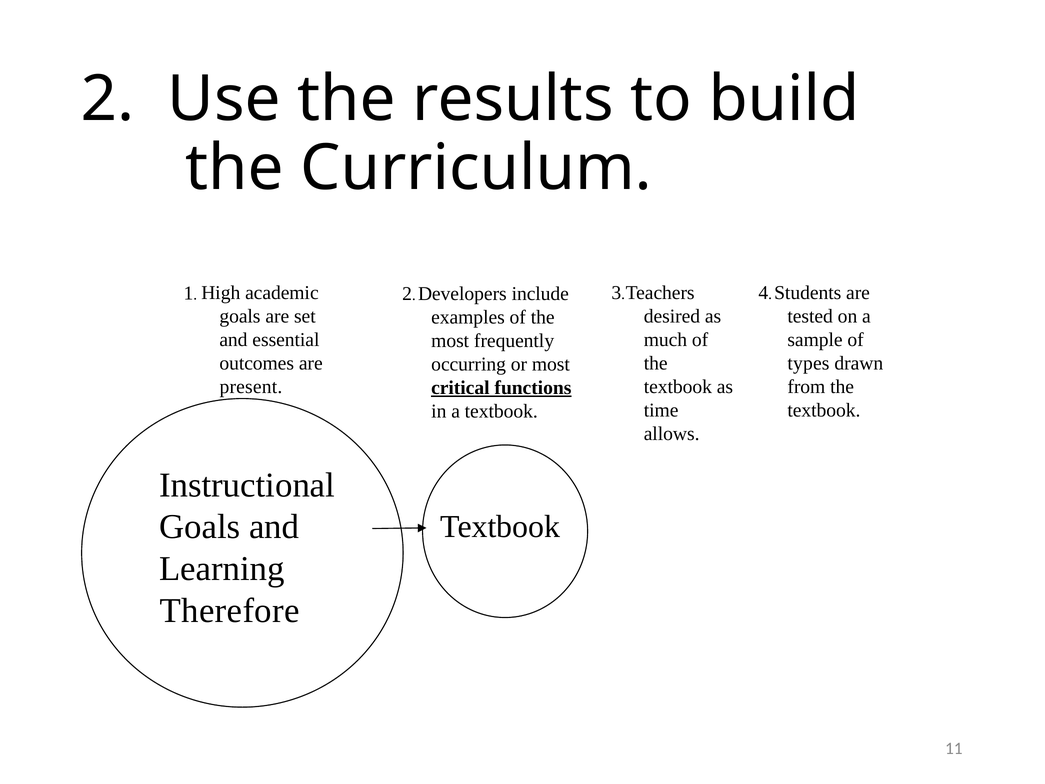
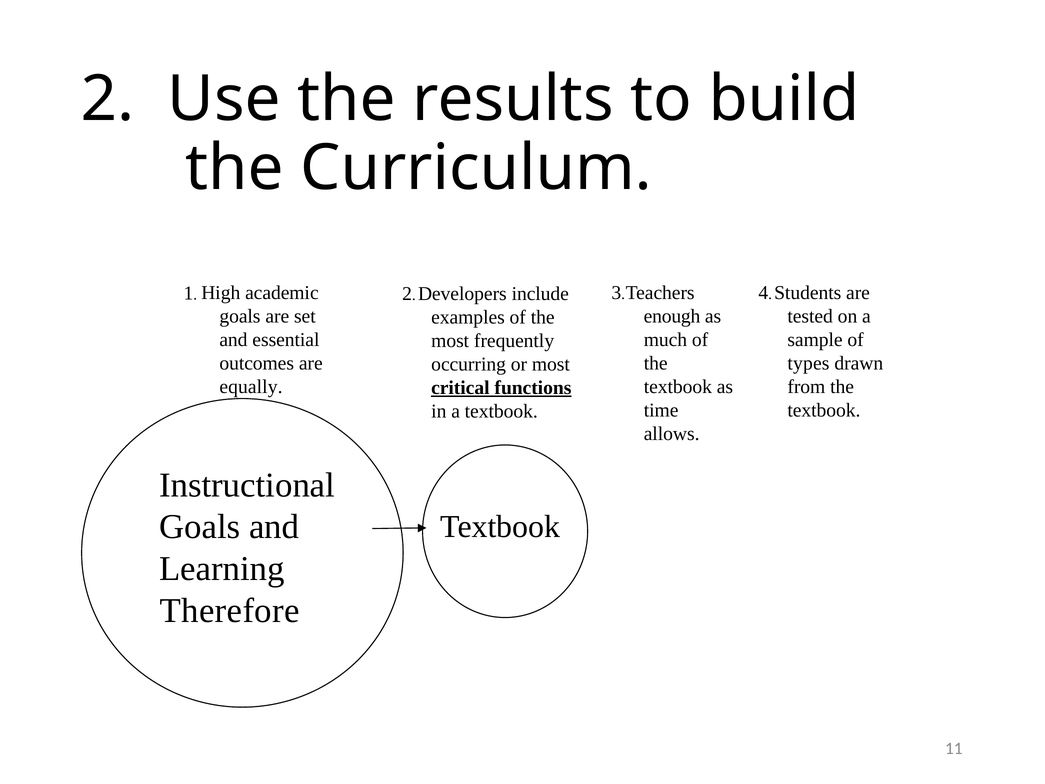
desired: desired -> enough
present: present -> equally
